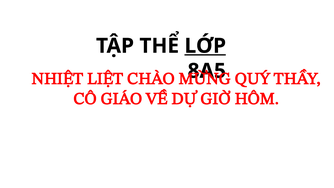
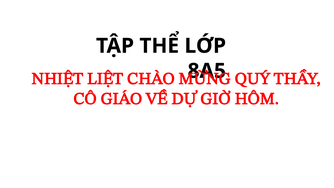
LỚP underline: present -> none
